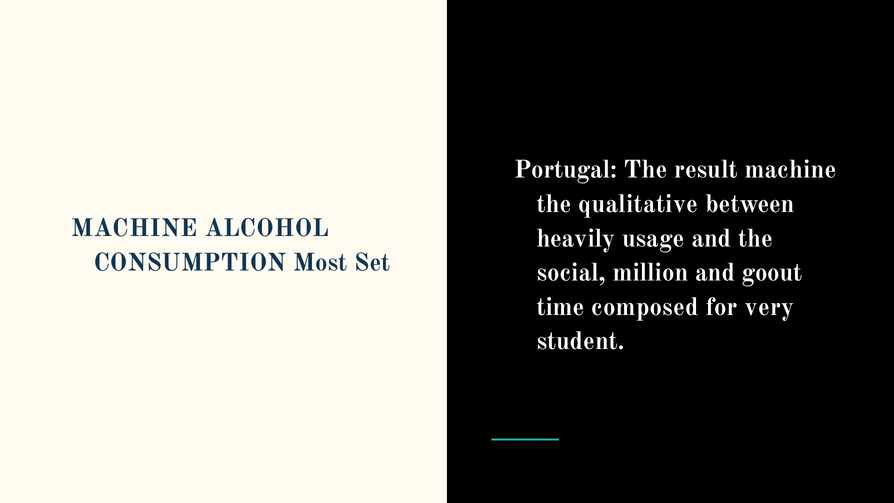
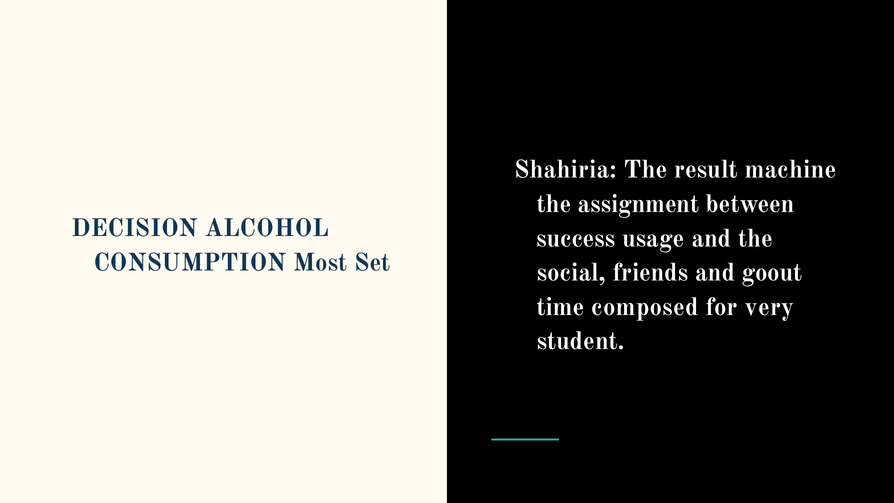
Portugal: Portugal -> Shahiria
qualitative: qualitative -> assignment
MACHINE at (134, 228): MACHINE -> DECISION
heavily: heavily -> success
million: million -> friends
